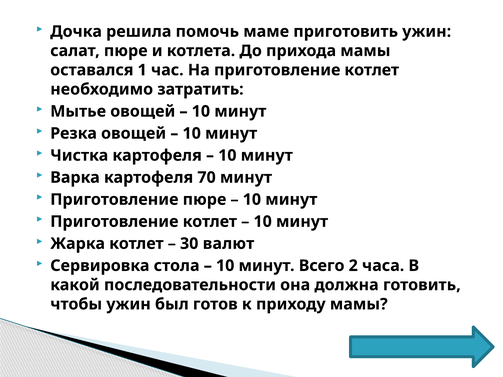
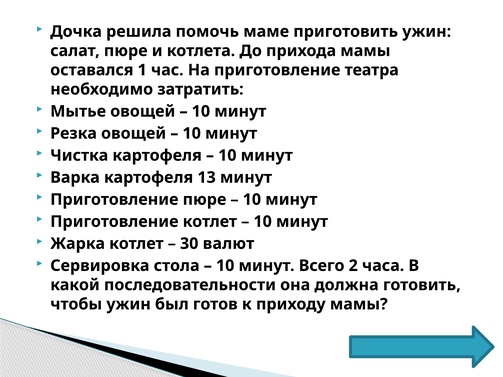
На приготовление котлет: котлет -> театра
70: 70 -> 13
